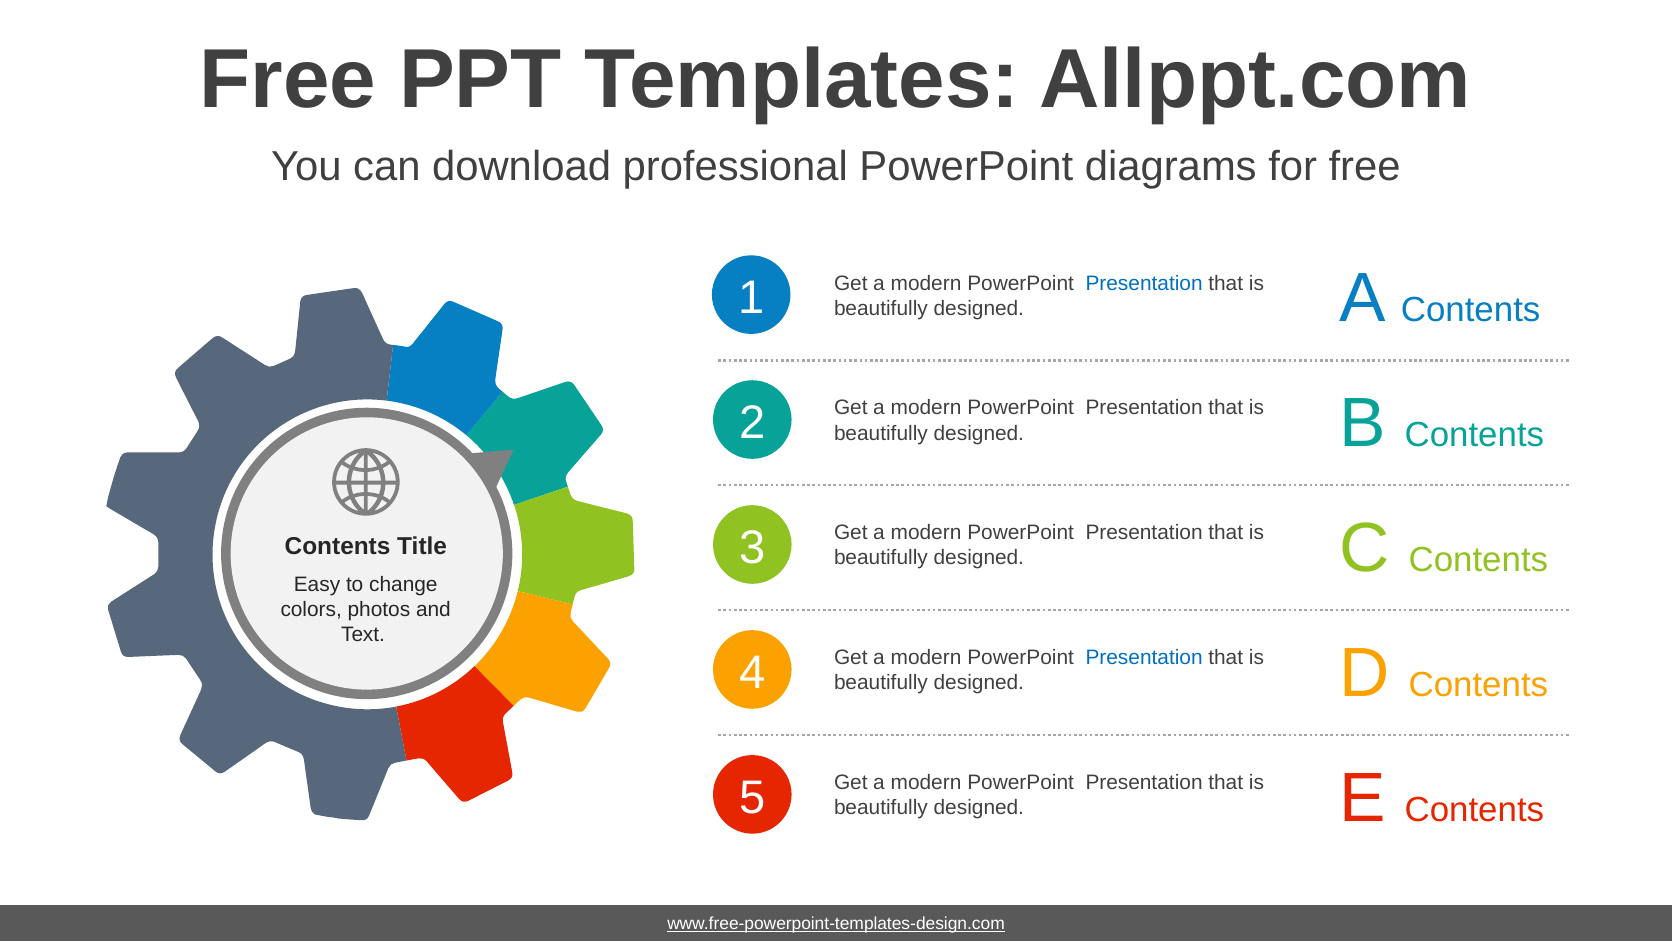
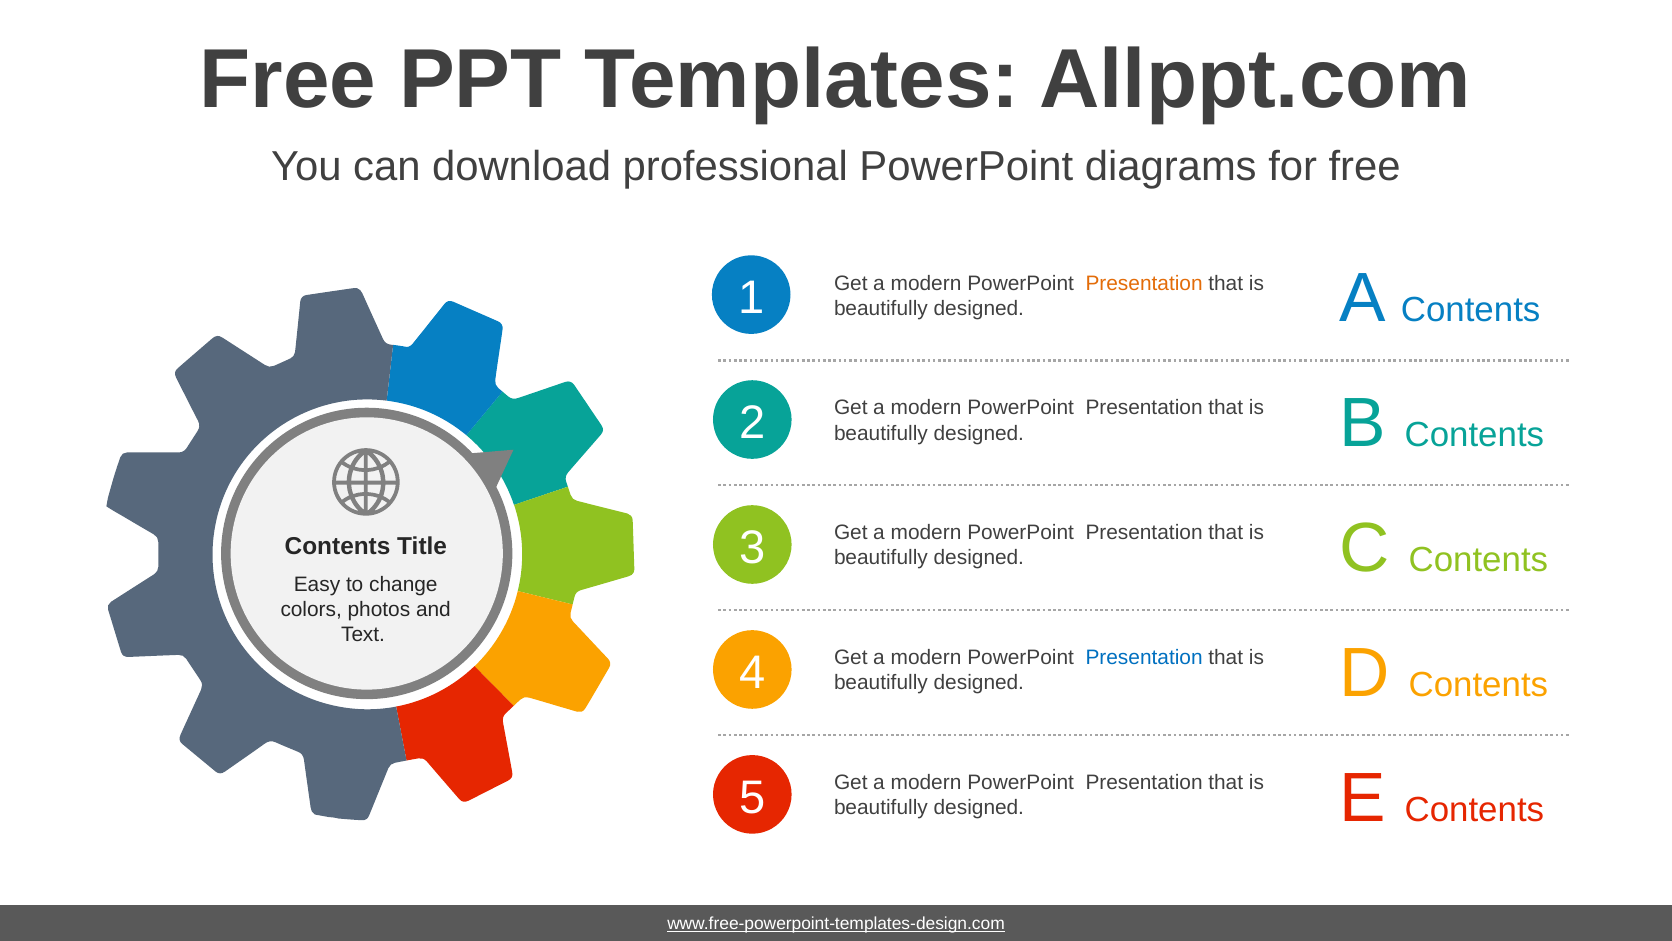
Presentation at (1144, 283) colour: blue -> orange
